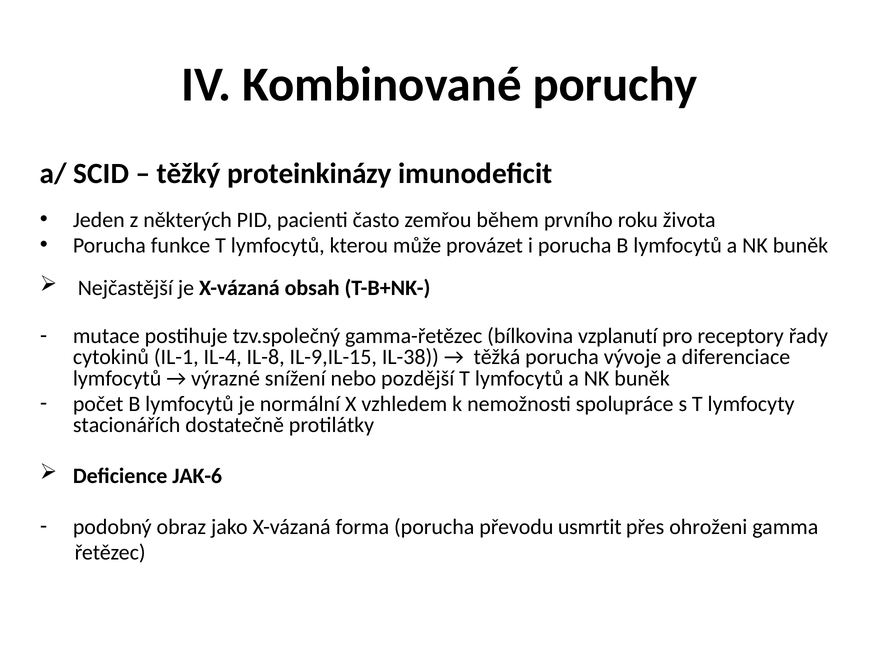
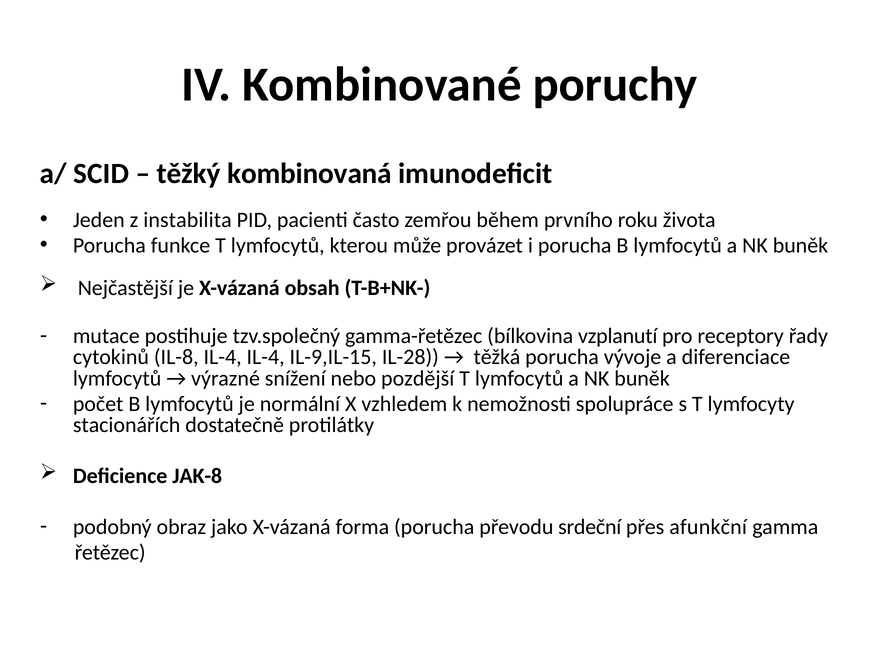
proteinkinázy: proteinkinázy -> kombinovaná
některých: některých -> instabilita
IL-1: IL-1 -> IL-8
IL-4 IL-8: IL-8 -> IL-4
IL-38: IL-38 -> IL-28
JAK-6: JAK-6 -> JAK-8
usmrtit: usmrtit -> srdeční
ohroženi: ohroženi -> afunkční
